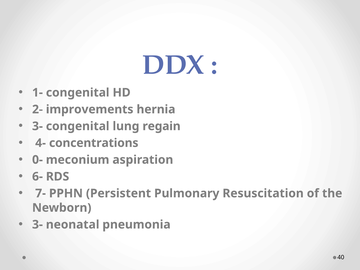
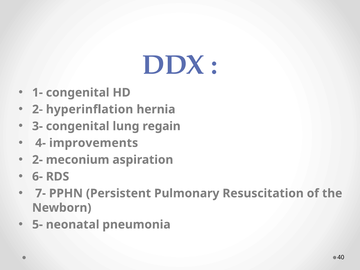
improvements: improvements -> hyperinflation
concentrations: concentrations -> improvements
0- at (37, 160): 0- -> 2-
3- at (37, 225): 3- -> 5-
